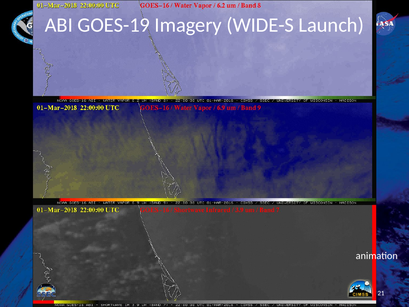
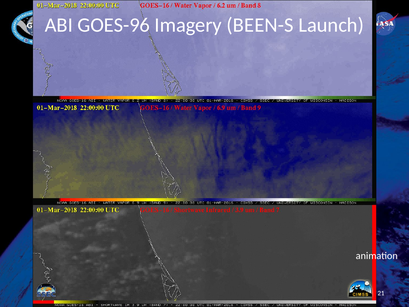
GOES-19: GOES-19 -> GOES-96
WIDE-S: WIDE-S -> BEEN-S
